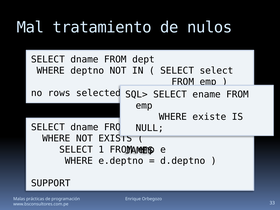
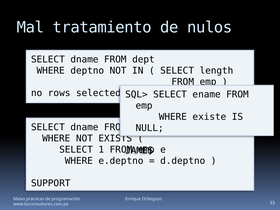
SELECT select: select -> length
